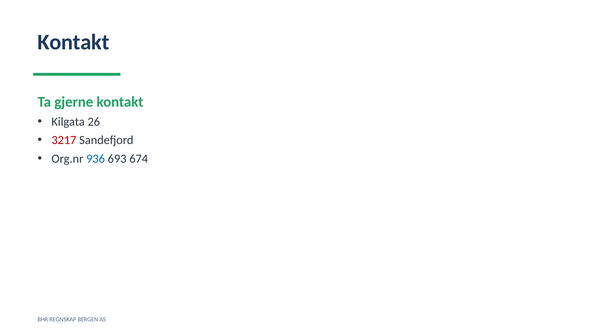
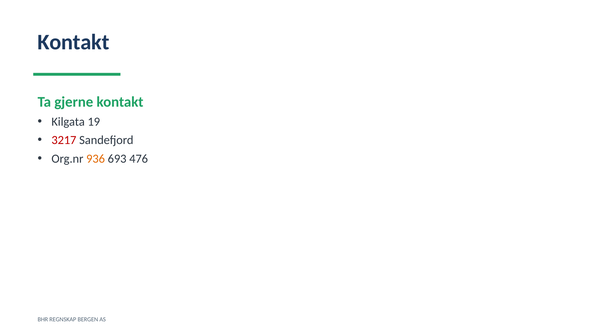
26: 26 -> 19
936 colour: blue -> orange
674: 674 -> 476
